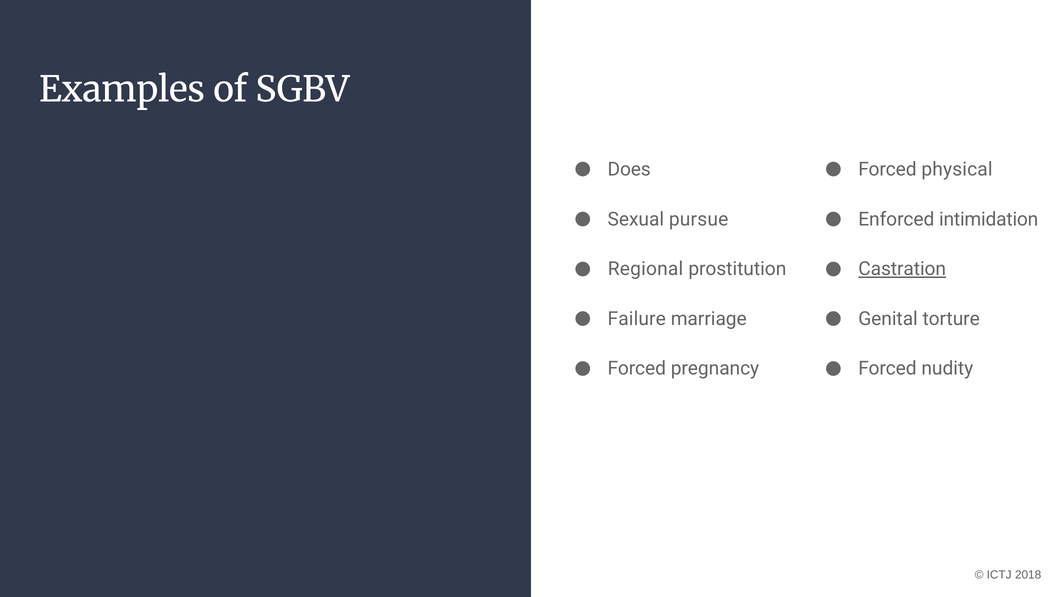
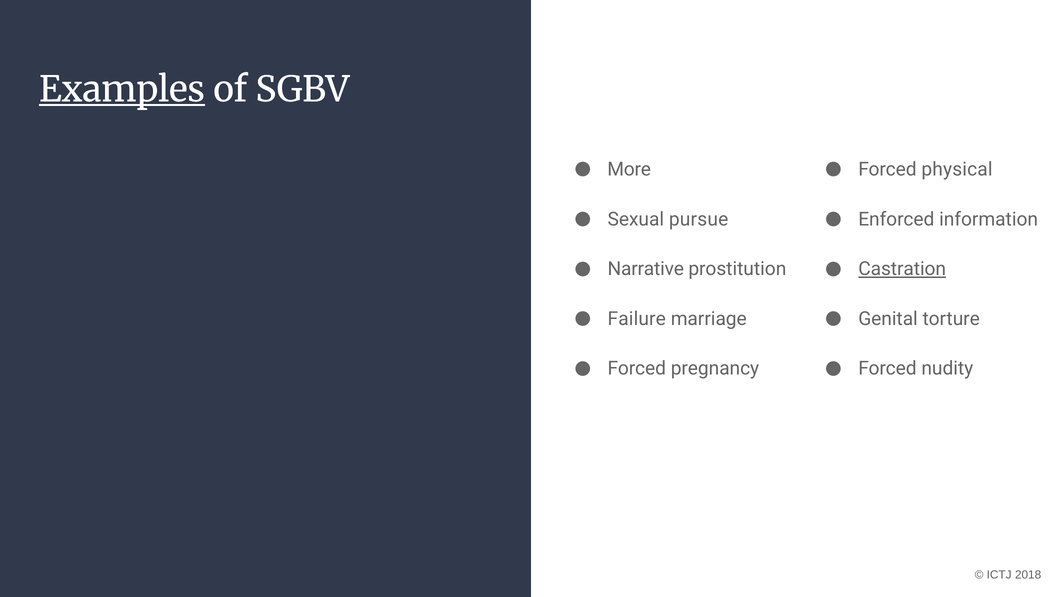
Examples underline: none -> present
Does: Does -> More
intimidation: intimidation -> information
Regional: Regional -> Narrative
